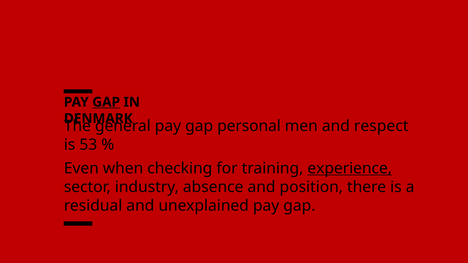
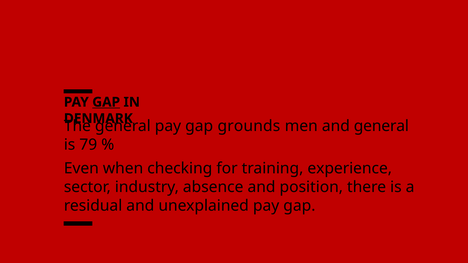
personal: personal -> grounds
and respect: respect -> general
53: 53 -> 79
experience underline: present -> none
